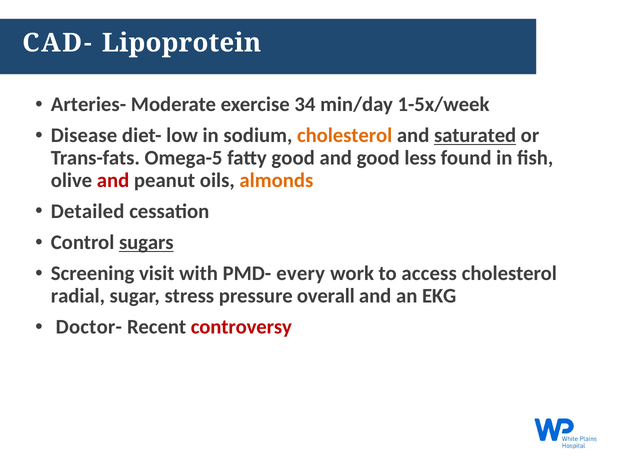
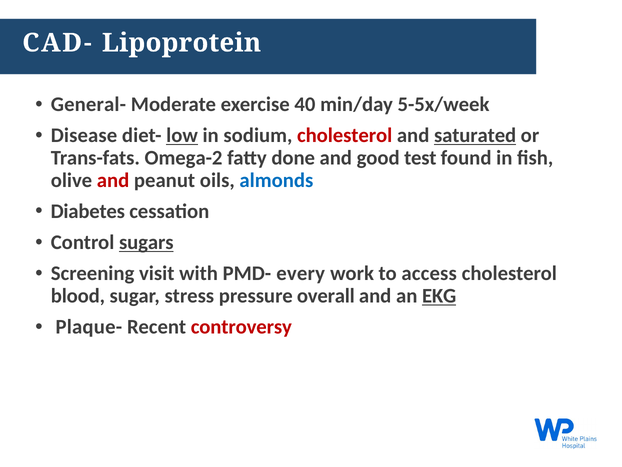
Arteries-: Arteries- -> General-
34: 34 -> 40
1-5x/week: 1-5x/week -> 5-5x/week
low underline: none -> present
cholesterol at (345, 135) colour: orange -> red
Omega-5: Omega-5 -> Omega-2
fatty good: good -> done
less: less -> test
almonds colour: orange -> blue
Detailed: Detailed -> Diabetes
radial: radial -> blood
EKG underline: none -> present
Doctor-: Doctor- -> Plaque-
